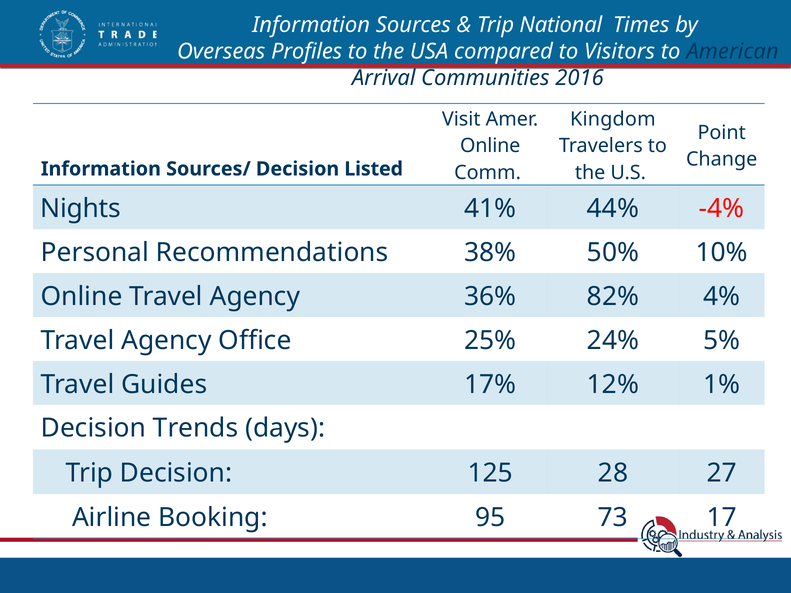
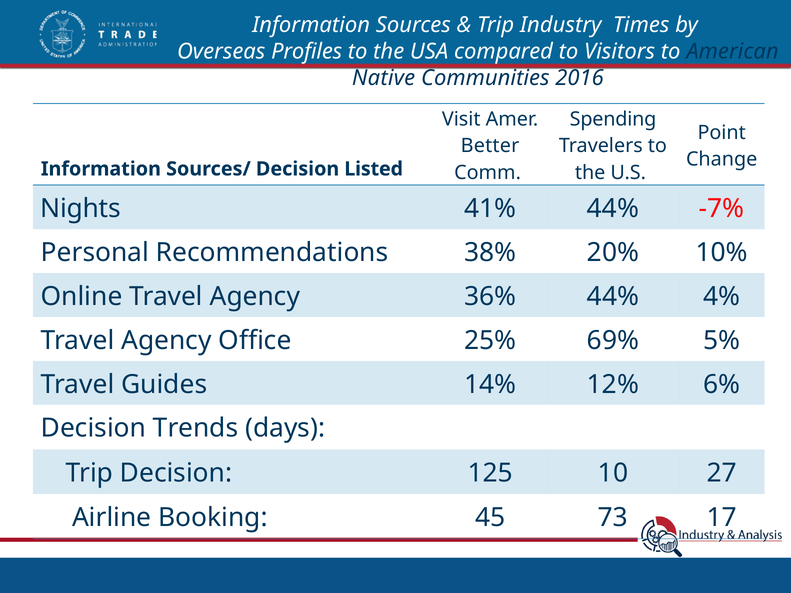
National: National -> Industry
Arrival: Arrival -> Native
Kingdom: Kingdom -> Spending
Online at (490, 146): Online -> Better
-4%: -4% -> -7%
50%: 50% -> 20%
36% 82%: 82% -> 44%
24%: 24% -> 69%
17%: 17% -> 14%
1%: 1% -> 6%
28: 28 -> 10
95: 95 -> 45
